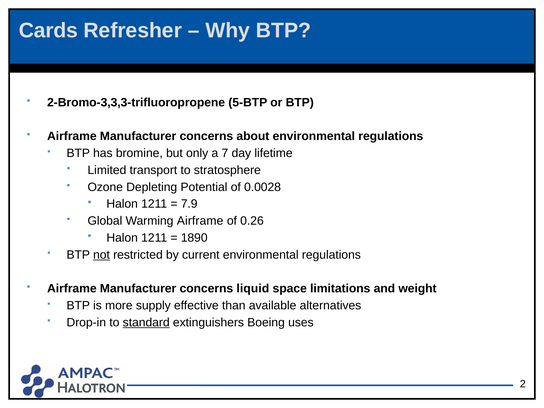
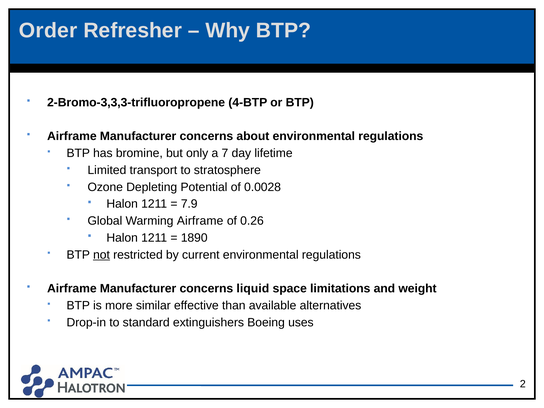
Cards: Cards -> Order
5-BTP: 5-BTP -> 4-BTP
supply: supply -> similar
standard underline: present -> none
